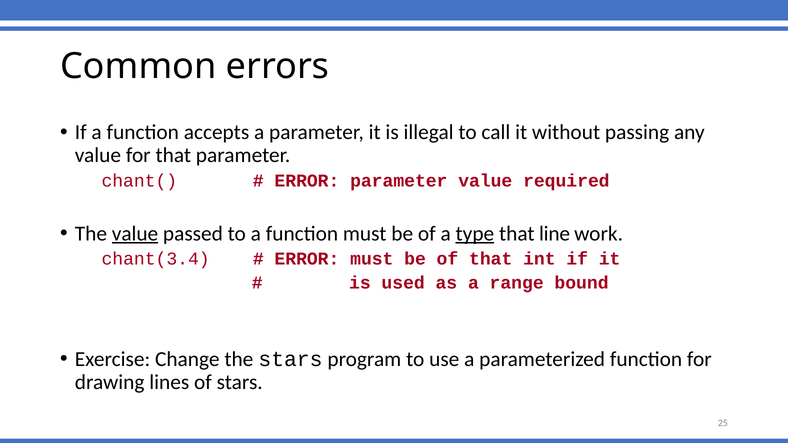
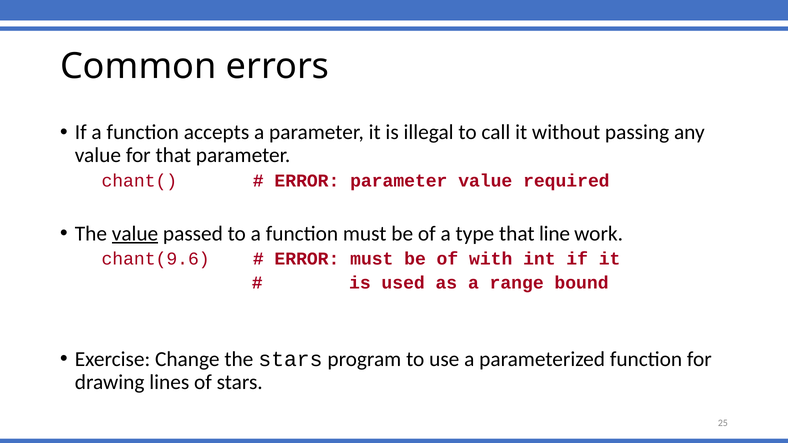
type underline: present -> none
chant(3.4: chant(3.4 -> chant(9.6
of that: that -> with
